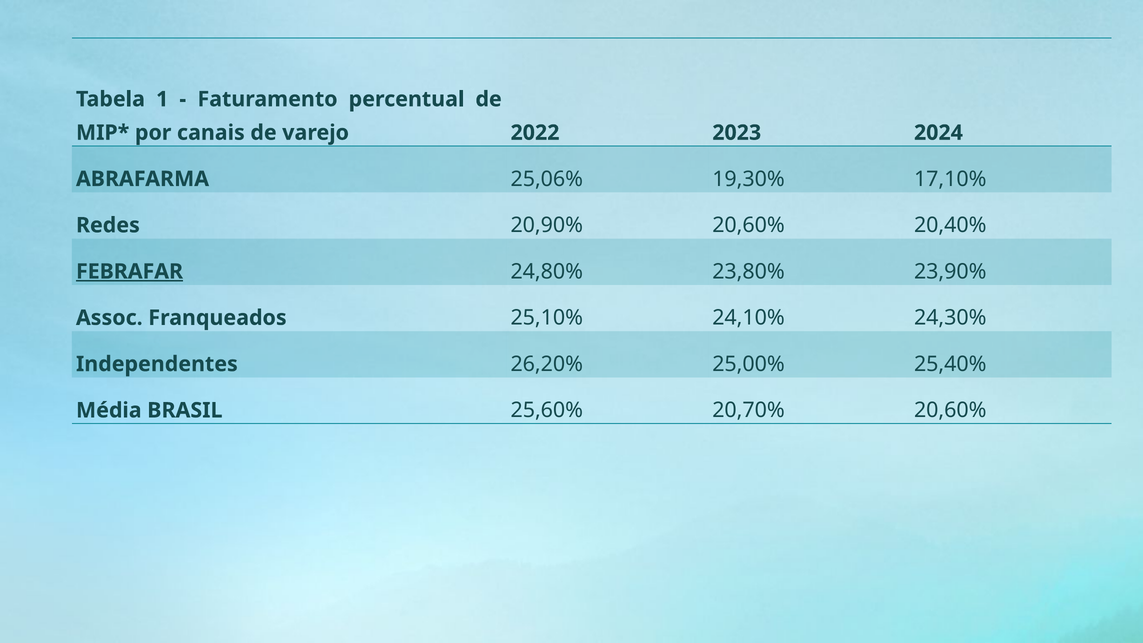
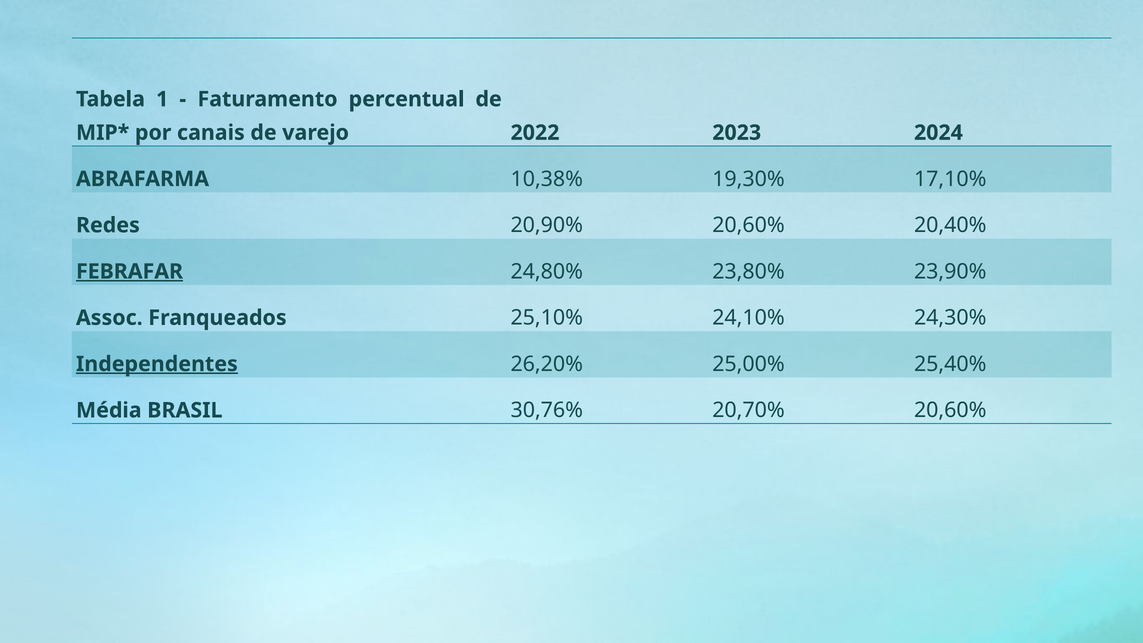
25,06%: 25,06% -> 10,38%
Independentes underline: none -> present
25,60%: 25,60% -> 30,76%
